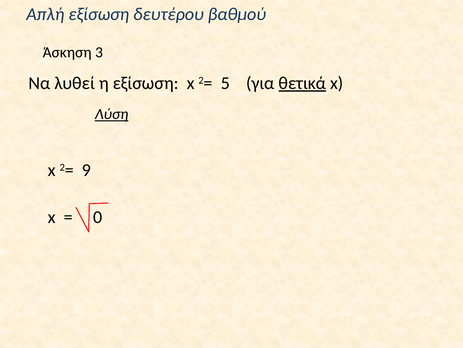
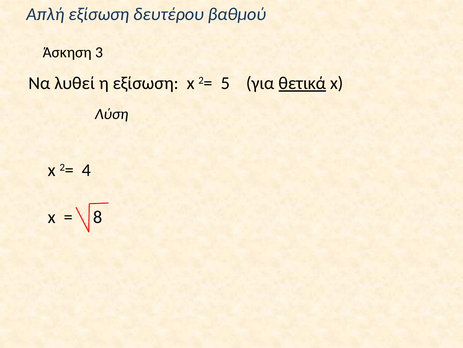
Λύση underline: present -> none
9: 9 -> 4
0: 0 -> 8
